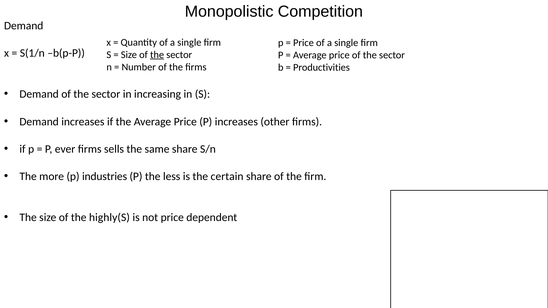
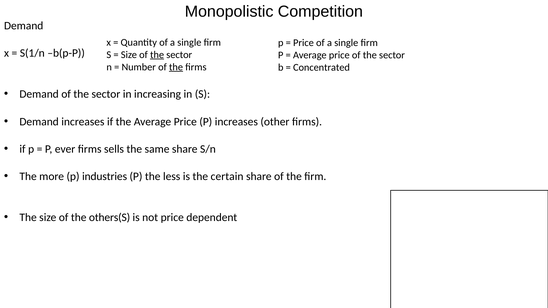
the at (176, 67) underline: none -> present
Productivities: Productivities -> Concentrated
highly(S: highly(S -> others(S
